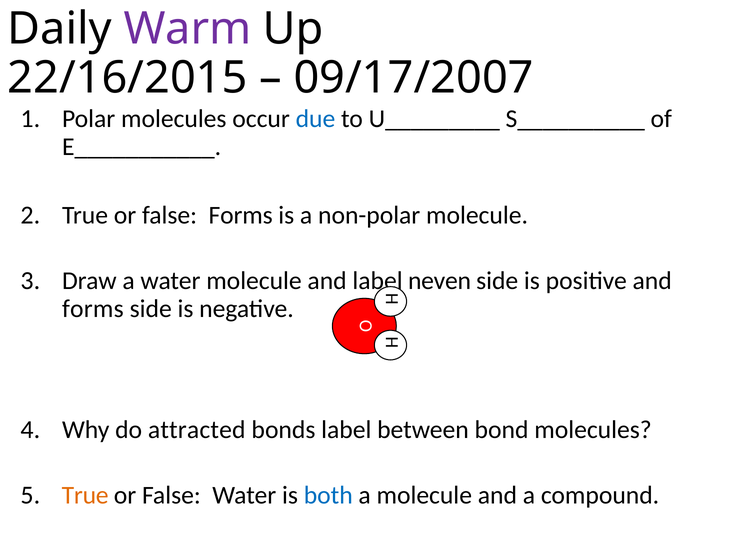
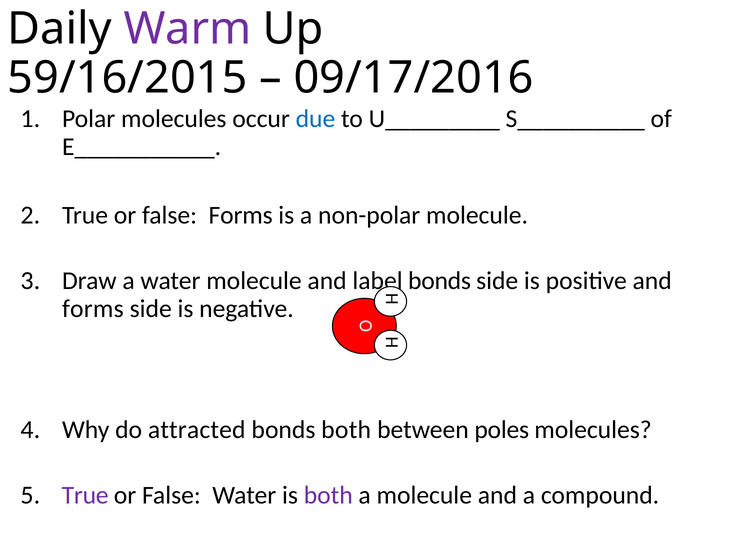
22/16/2015: 22/16/2015 -> 59/16/2015
09/17/2007: 09/17/2007 -> 09/17/2016
neven at (440, 281): neven -> bonds
bonds label: label -> both
bond: bond -> poles
True at (85, 496) colour: orange -> purple
both at (328, 496) colour: blue -> purple
